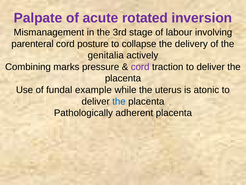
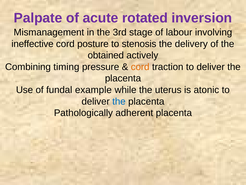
parenteral: parenteral -> ineffective
collapse: collapse -> stenosis
genitalia: genitalia -> obtained
marks: marks -> timing
cord at (140, 67) colour: purple -> orange
